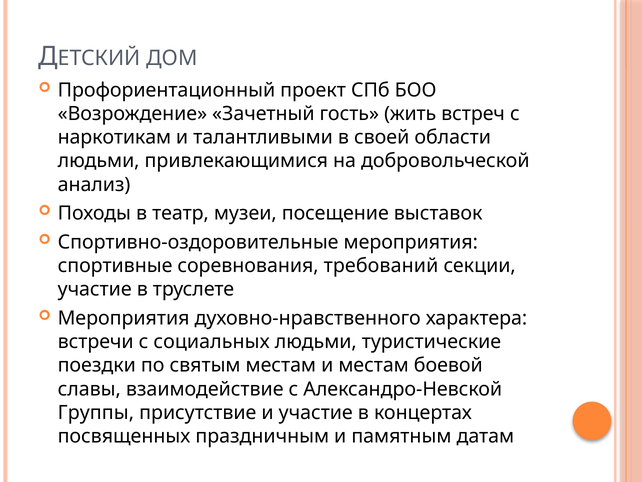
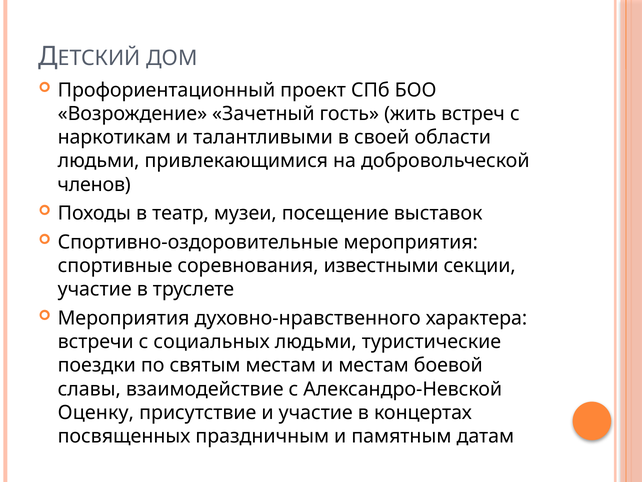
анализ: анализ -> членов
требований: требований -> известными
Группы: Группы -> Оценку
